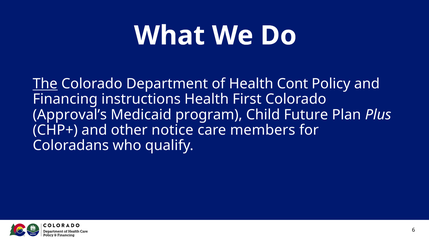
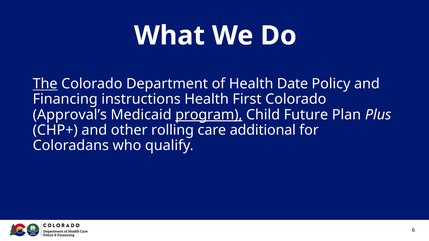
Cont: Cont -> Date
program underline: none -> present
notice: notice -> rolling
members: members -> additional
